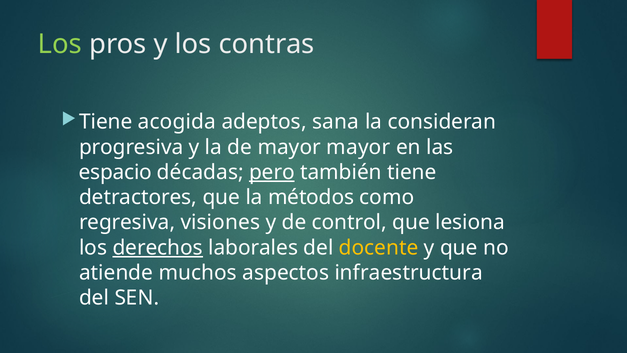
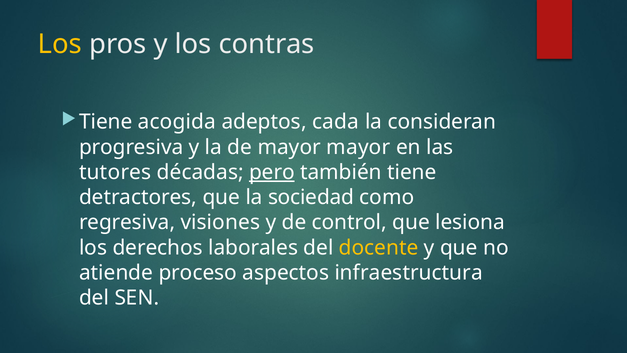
Los at (60, 44) colour: light green -> yellow
sana: sana -> cada
espacio: espacio -> tutores
métodos: métodos -> sociedad
derechos underline: present -> none
muchos: muchos -> proceso
